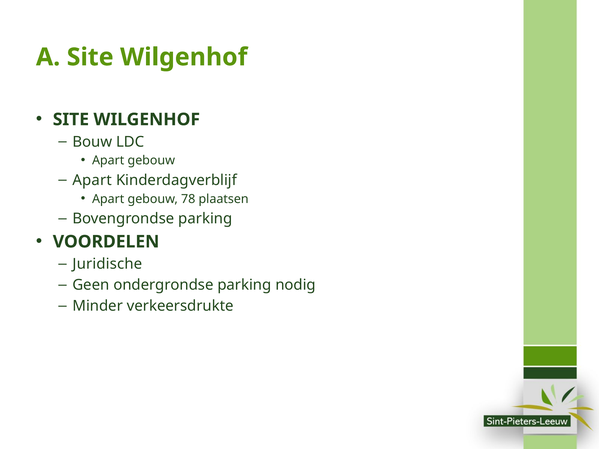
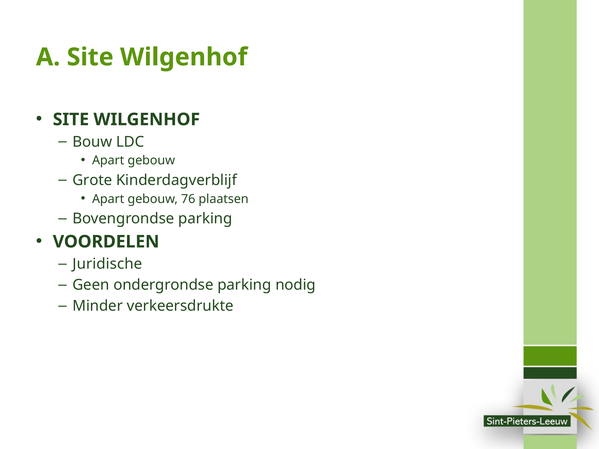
Apart at (92, 180): Apart -> Grote
78: 78 -> 76
